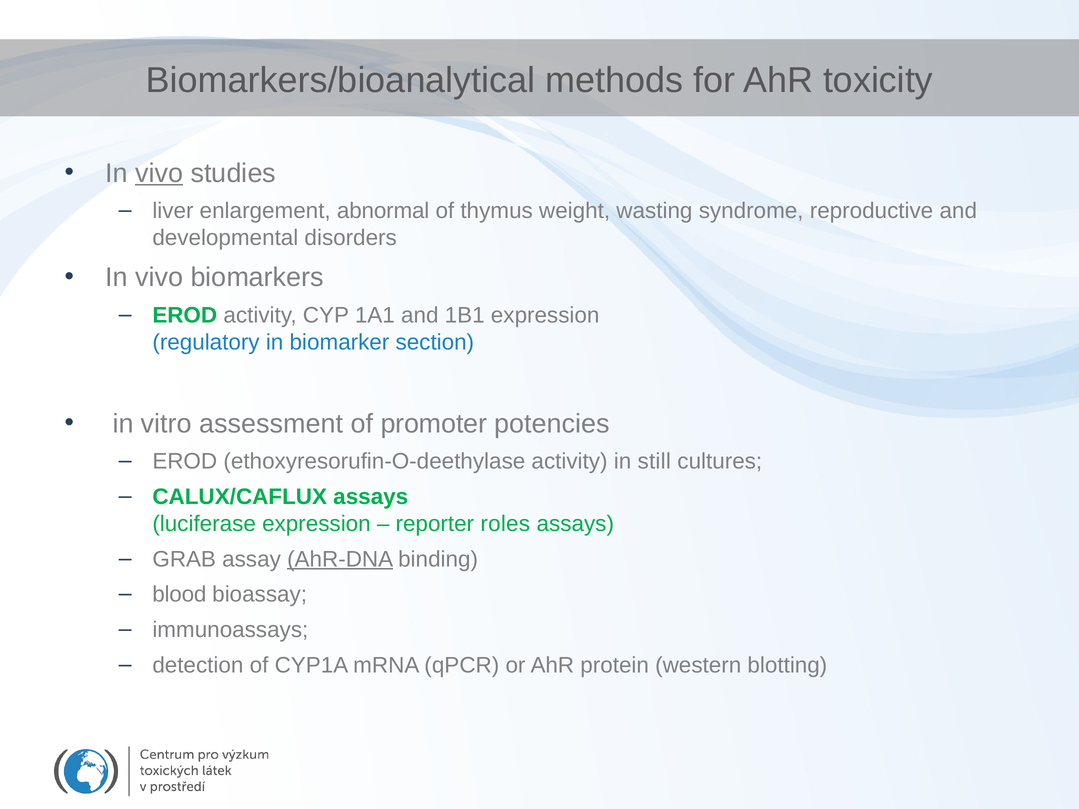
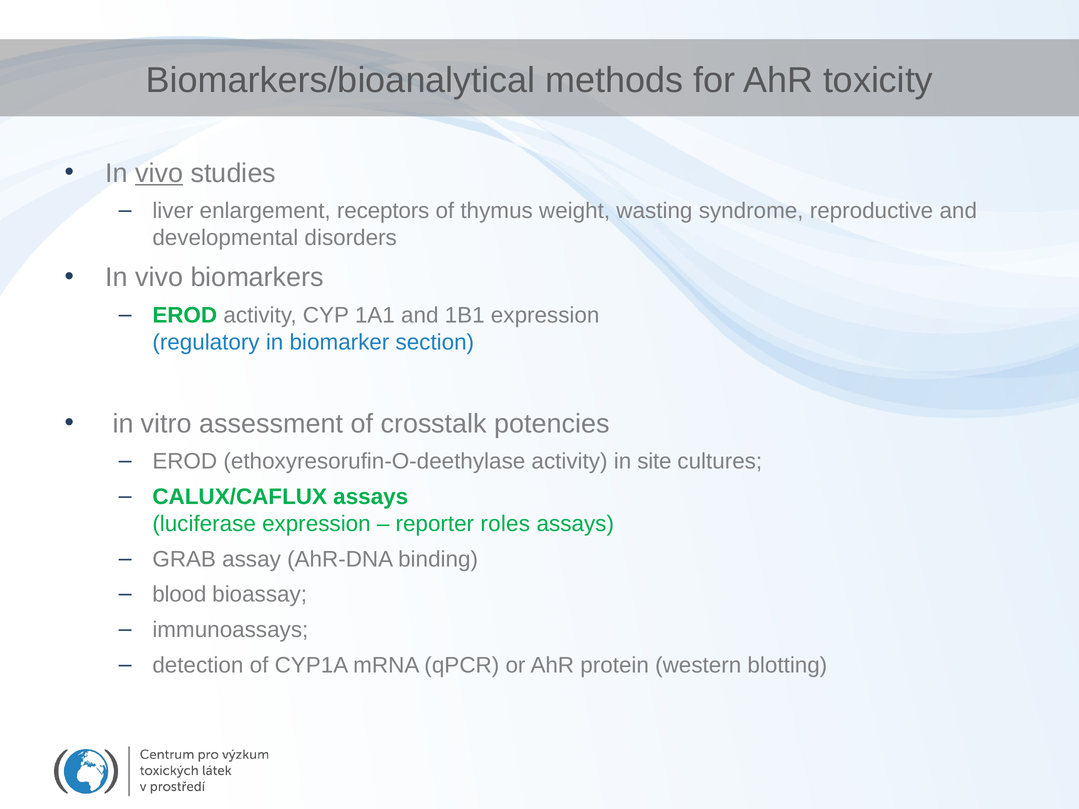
abnormal: abnormal -> receptors
promoter: promoter -> crosstalk
still: still -> site
AhR-DNA underline: present -> none
